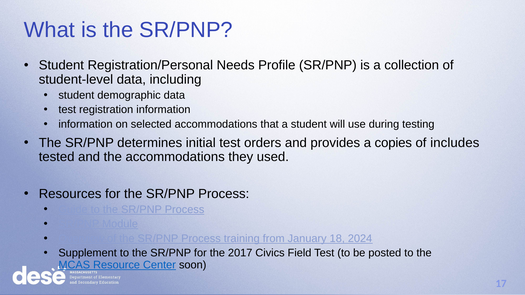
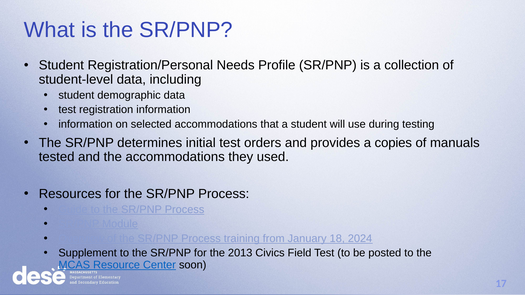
includes: includes -> manuals
2017: 2017 -> 2013
